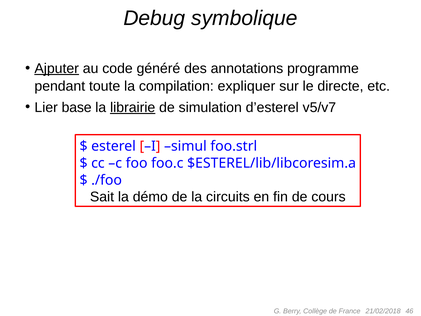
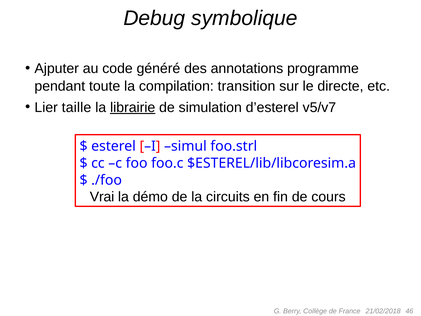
Ajputer underline: present -> none
expliquer: expliquer -> transition
base: base -> taille
Sait: Sait -> Vrai
